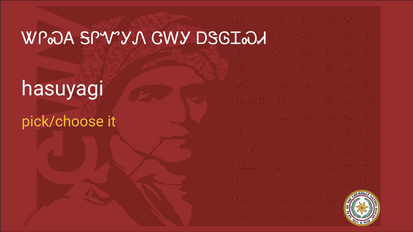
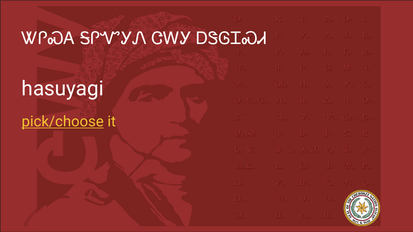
pick/choose underline: none -> present
